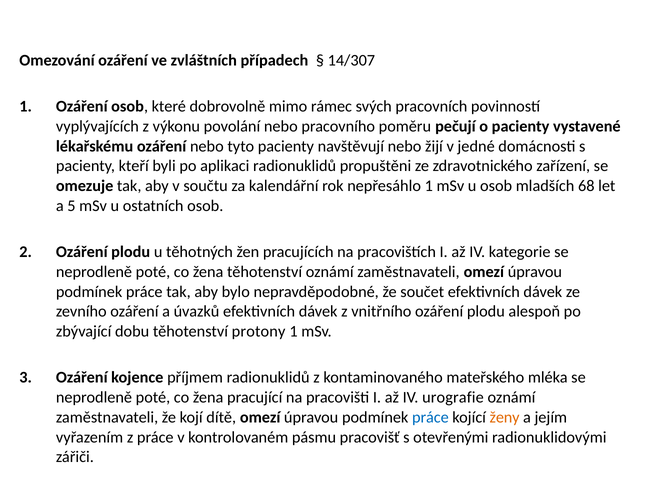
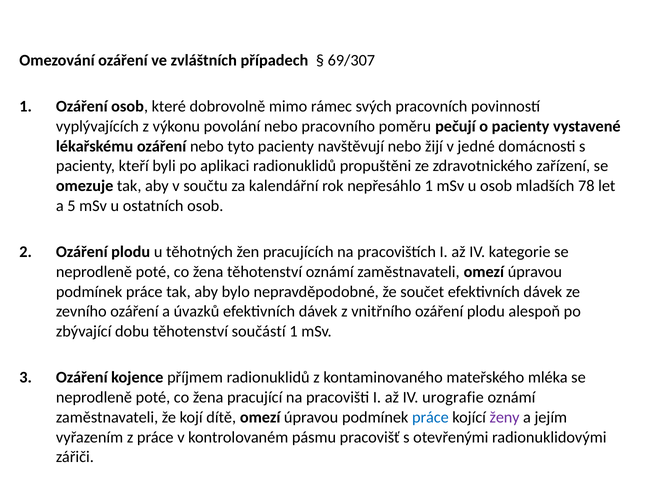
14/307: 14/307 -> 69/307
68: 68 -> 78
protony: protony -> součástí
ženy colour: orange -> purple
